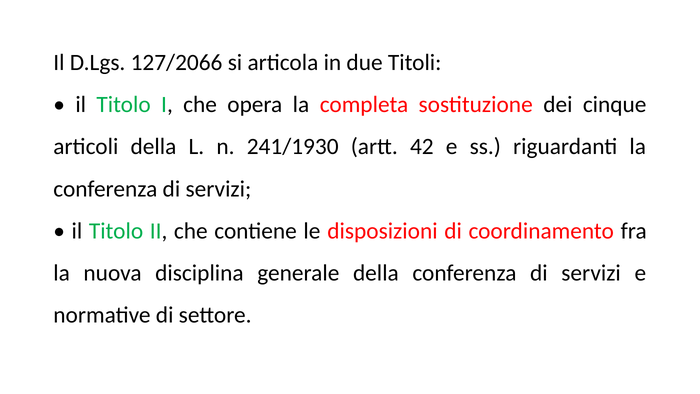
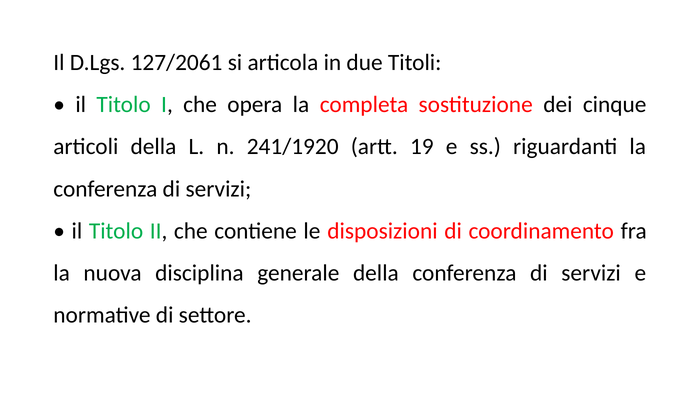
127/2066: 127/2066 -> 127/2061
241/1930: 241/1930 -> 241/1920
42: 42 -> 19
